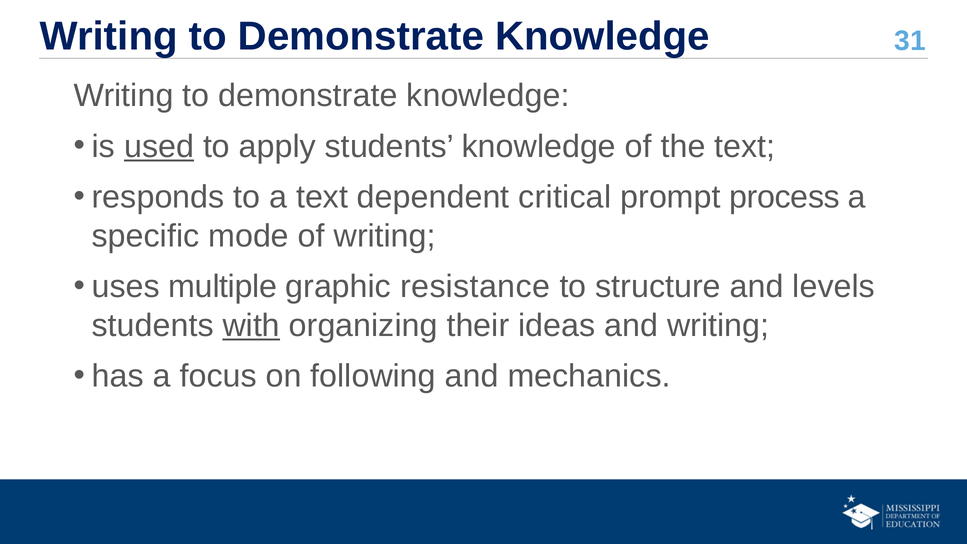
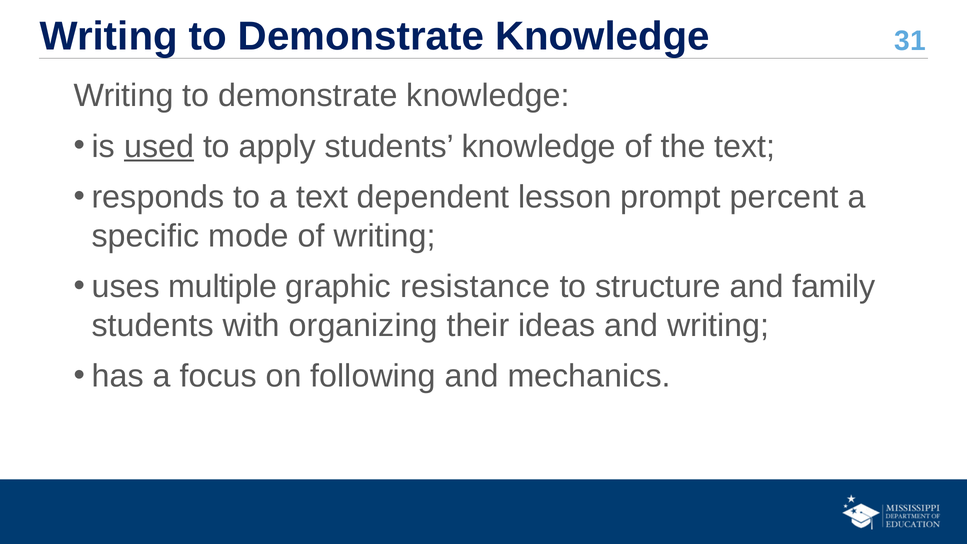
critical: critical -> lesson
process: process -> percent
levels: levels -> family
with underline: present -> none
